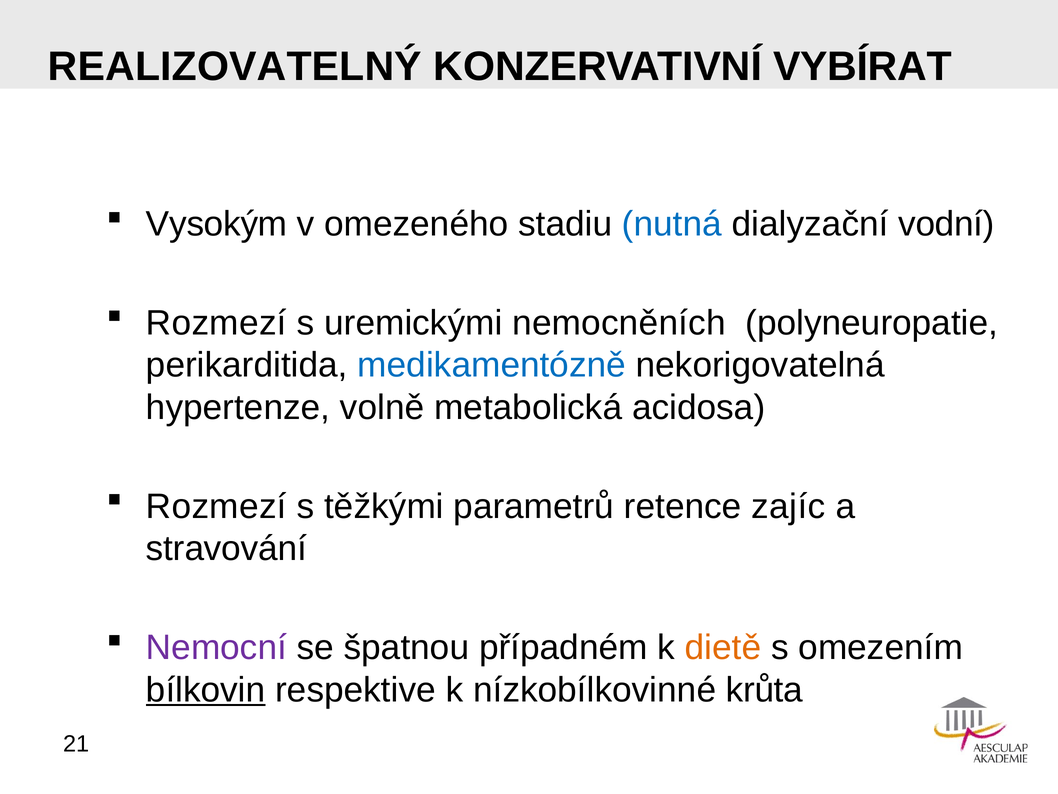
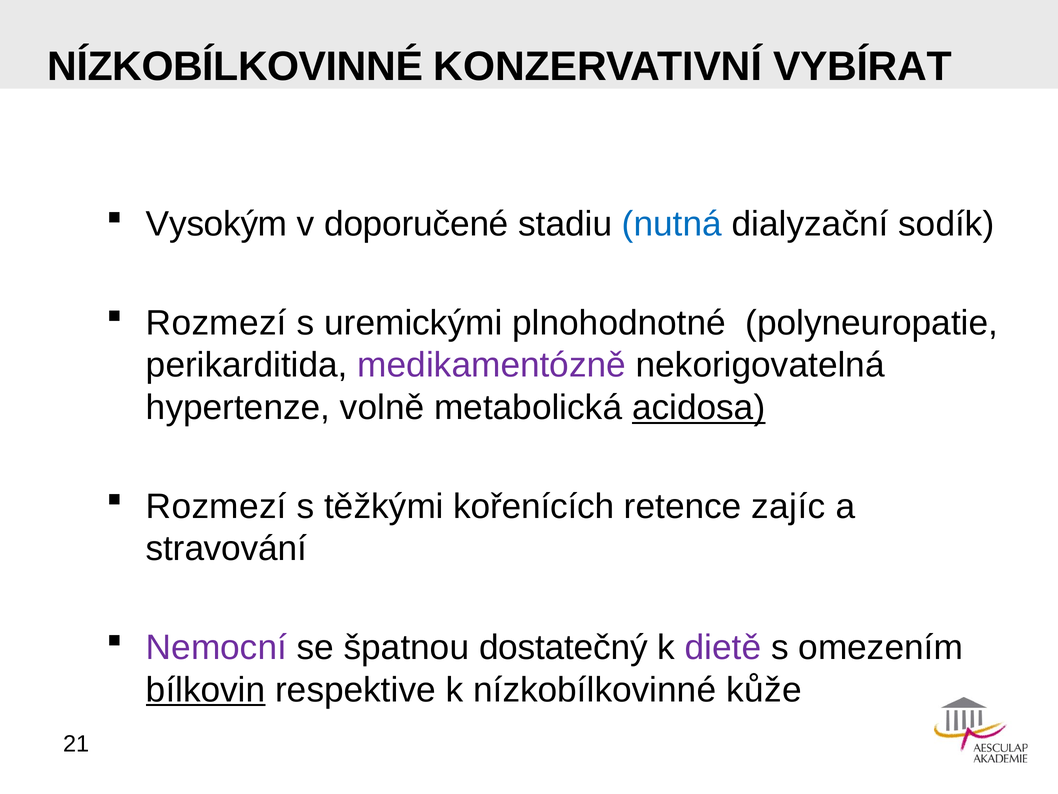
REALIZOVATELNÝ at (235, 67): REALIZOVATELNÝ -> NÍZKOBÍLKOVINNÉ
omezeného: omezeného -> doporučené
vodní: vodní -> sodík
nemocněních: nemocněních -> plnohodnotné
medikamentózně colour: blue -> purple
acidosa underline: none -> present
parametrů: parametrů -> kořenících
případném: případném -> dostatečný
dietě colour: orange -> purple
krůta: krůta -> kůže
